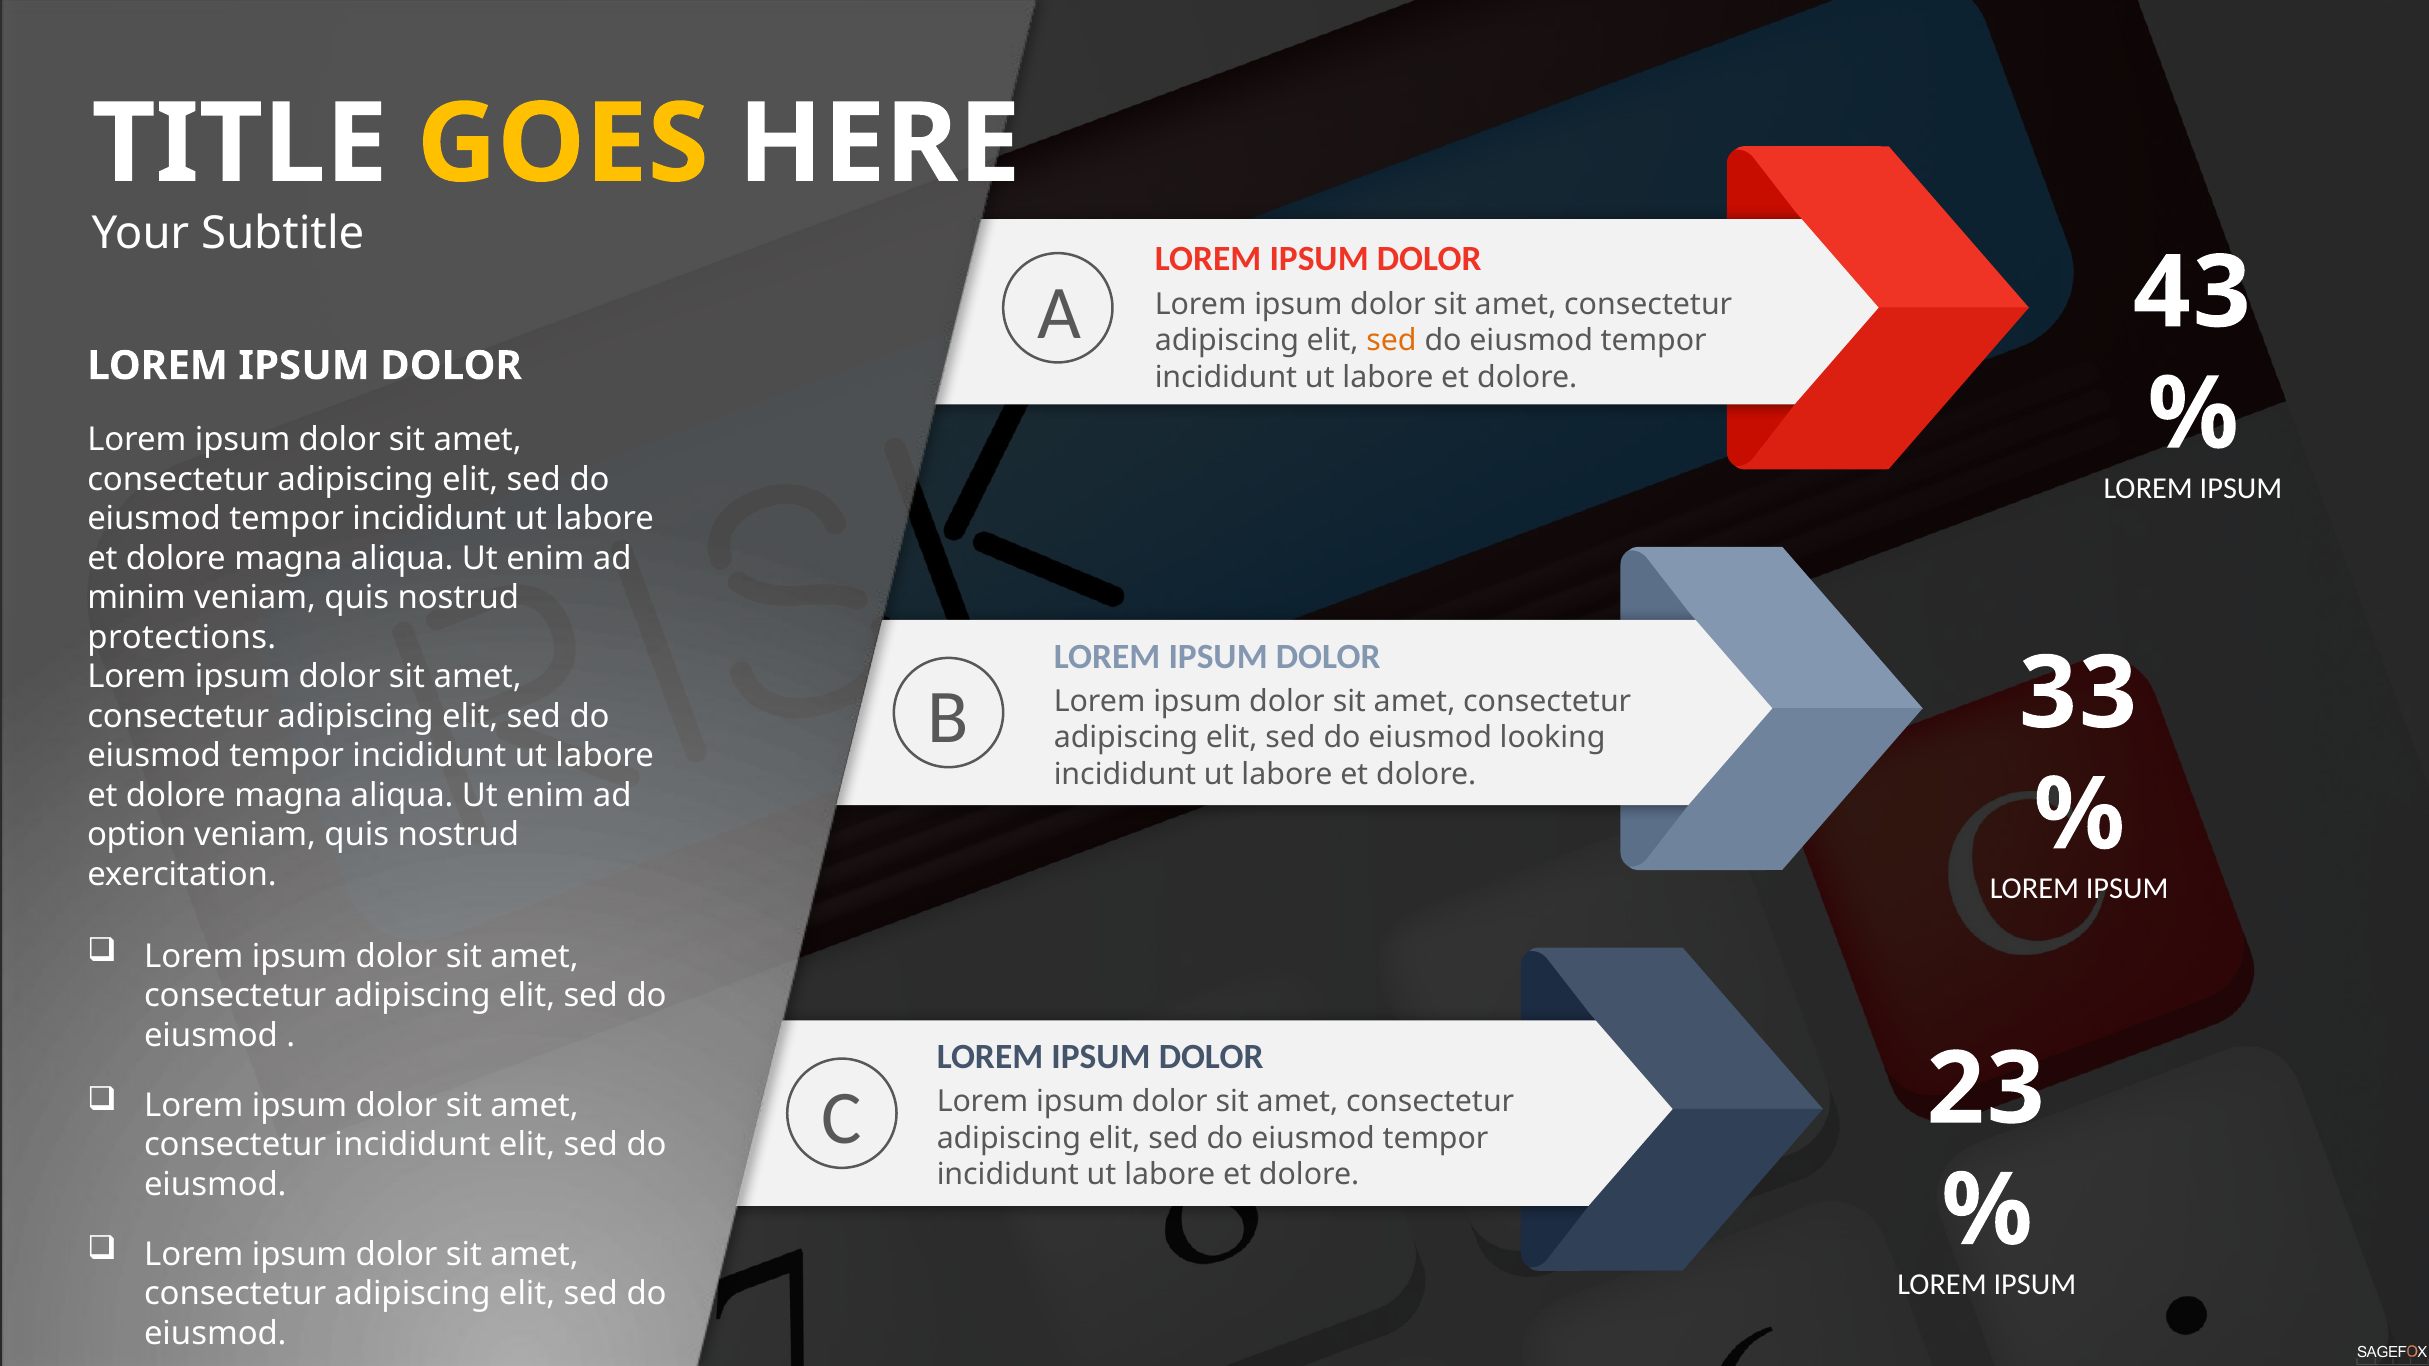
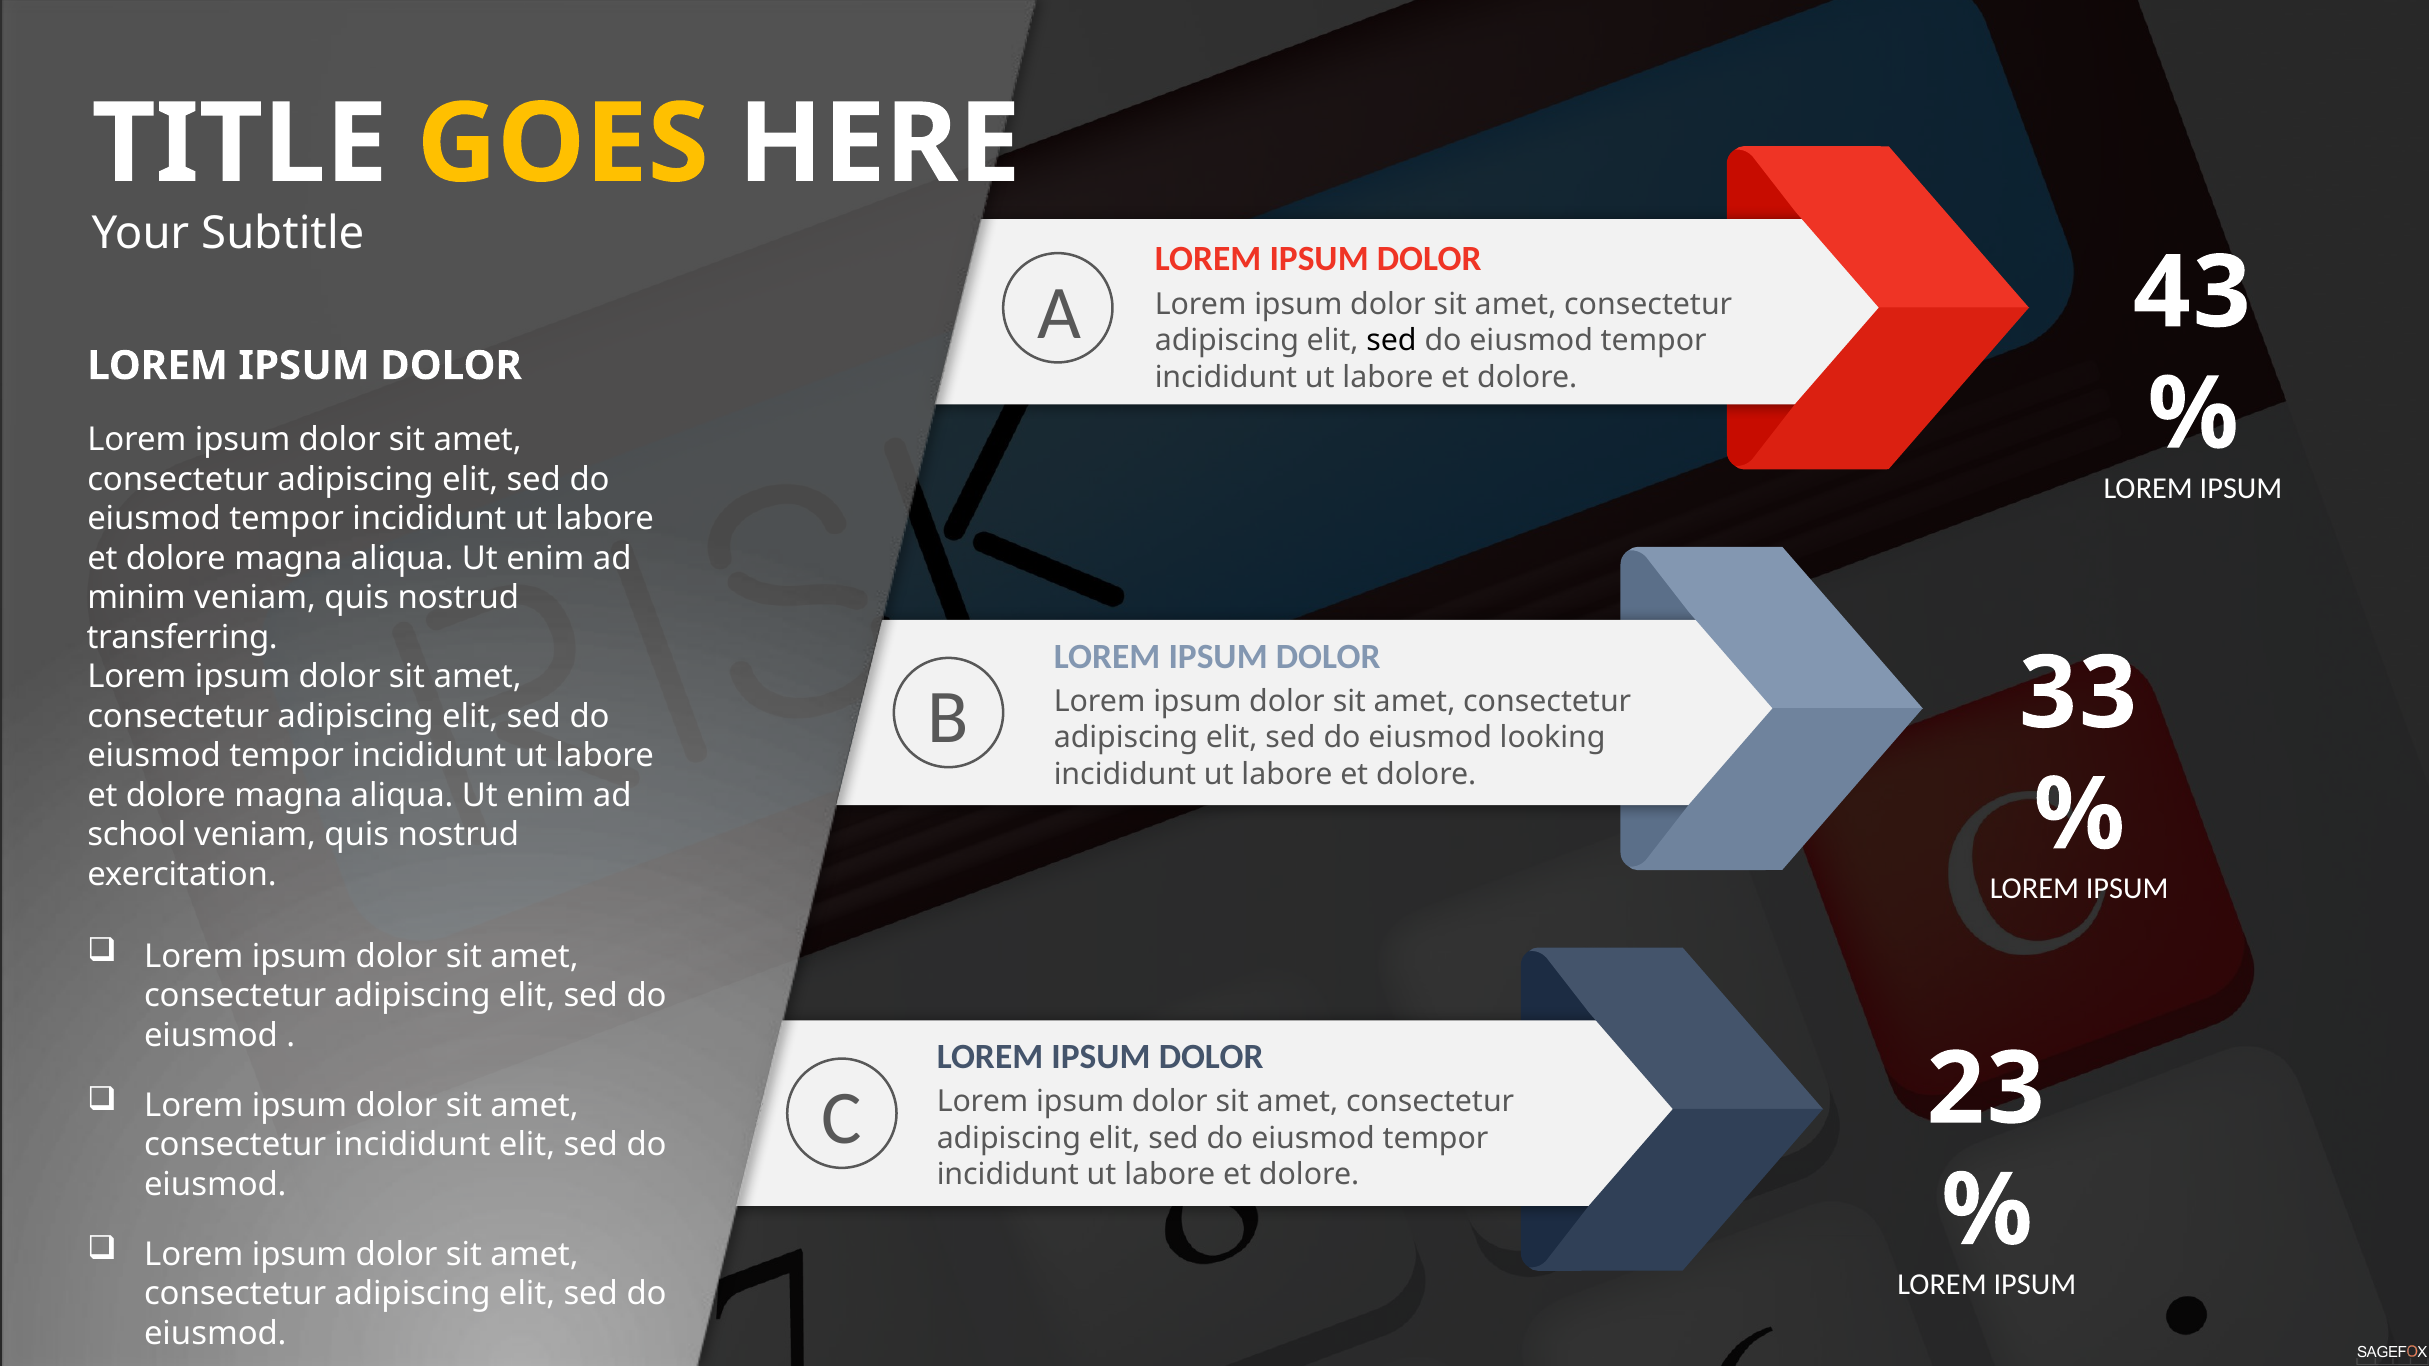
sed at (1392, 341) colour: orange -> black
protections: protections -> transferring
option: option -> school
